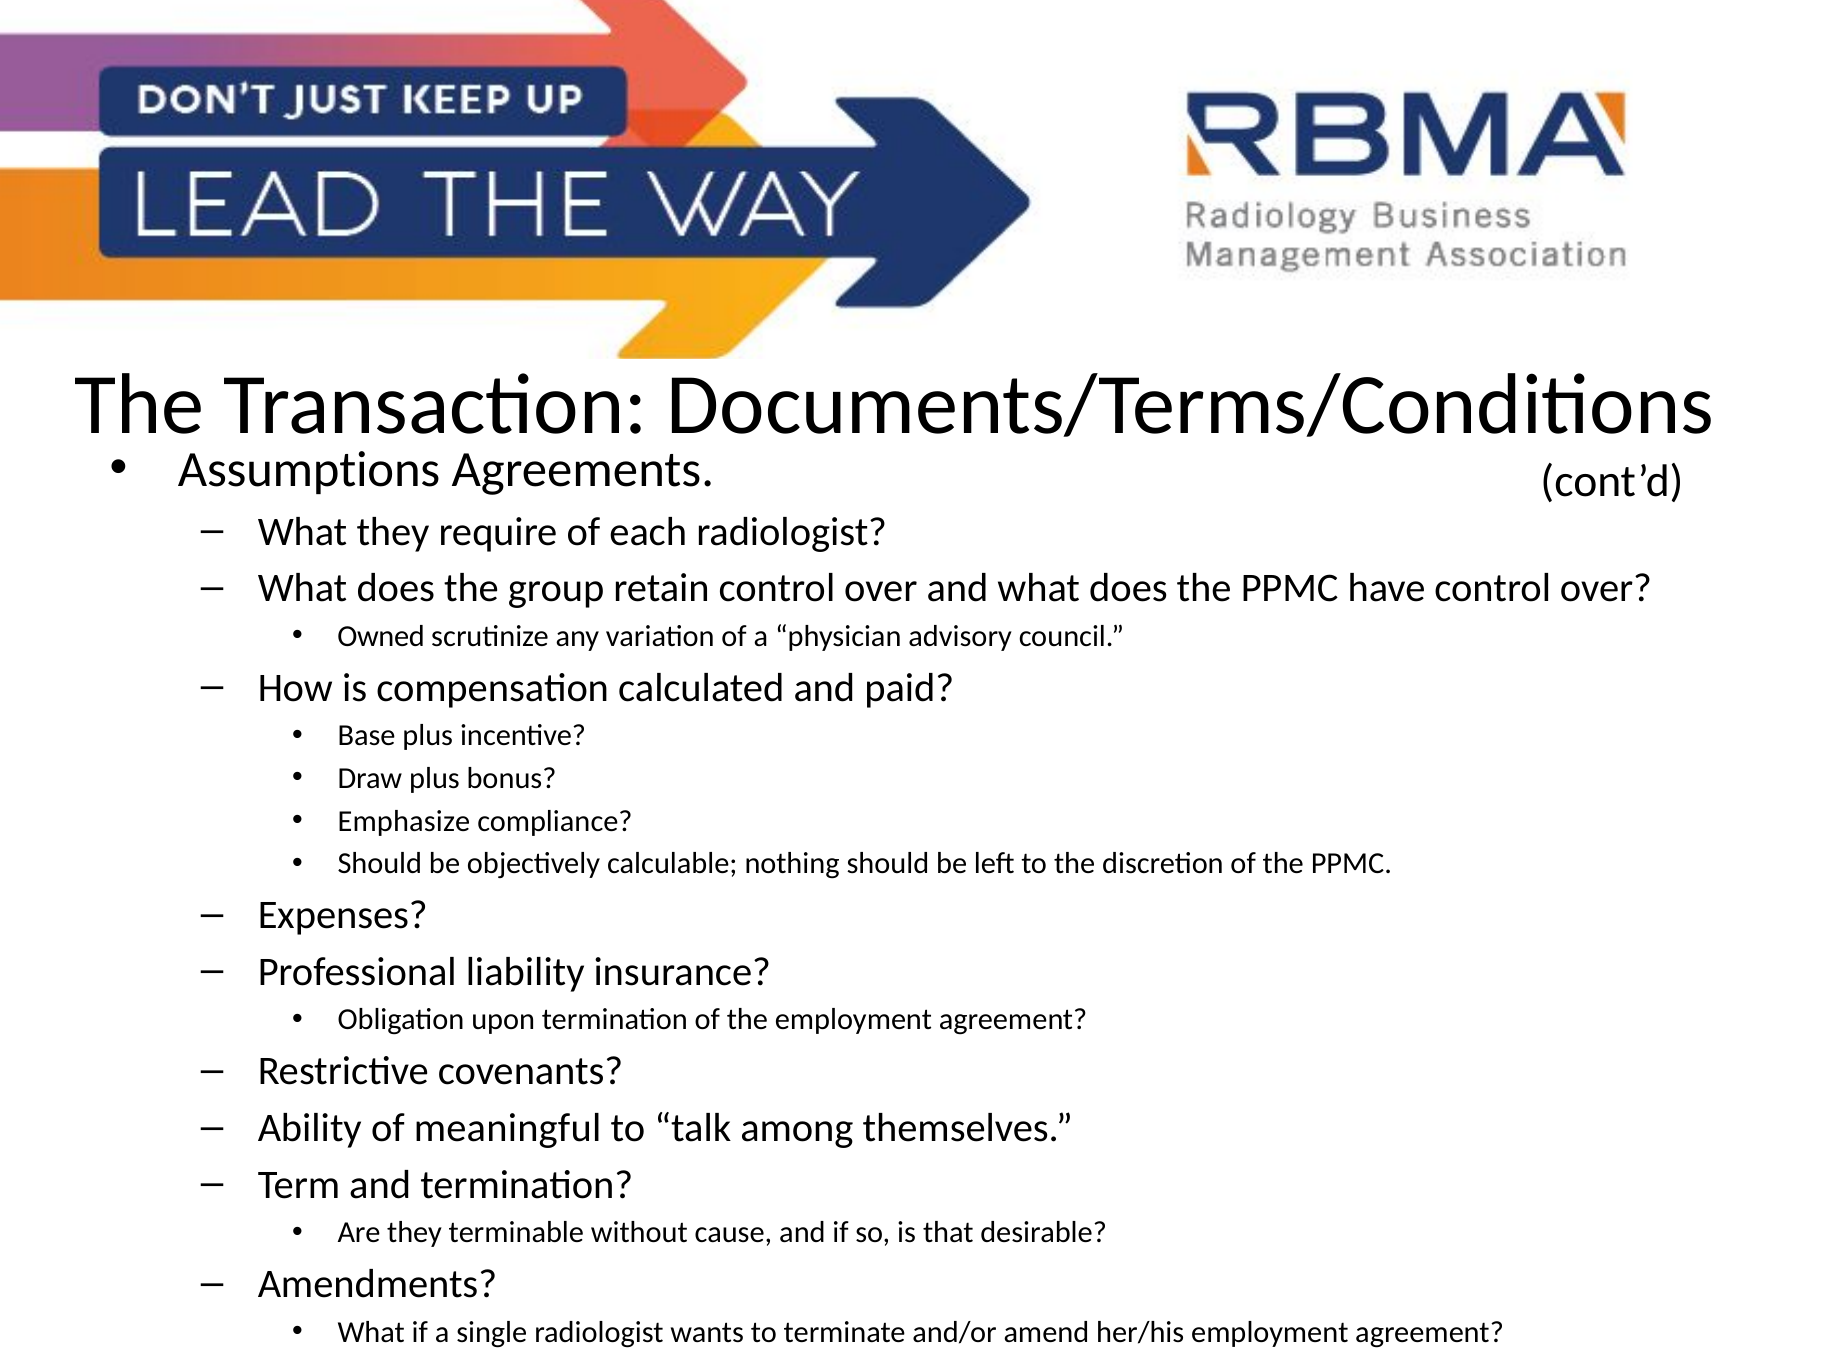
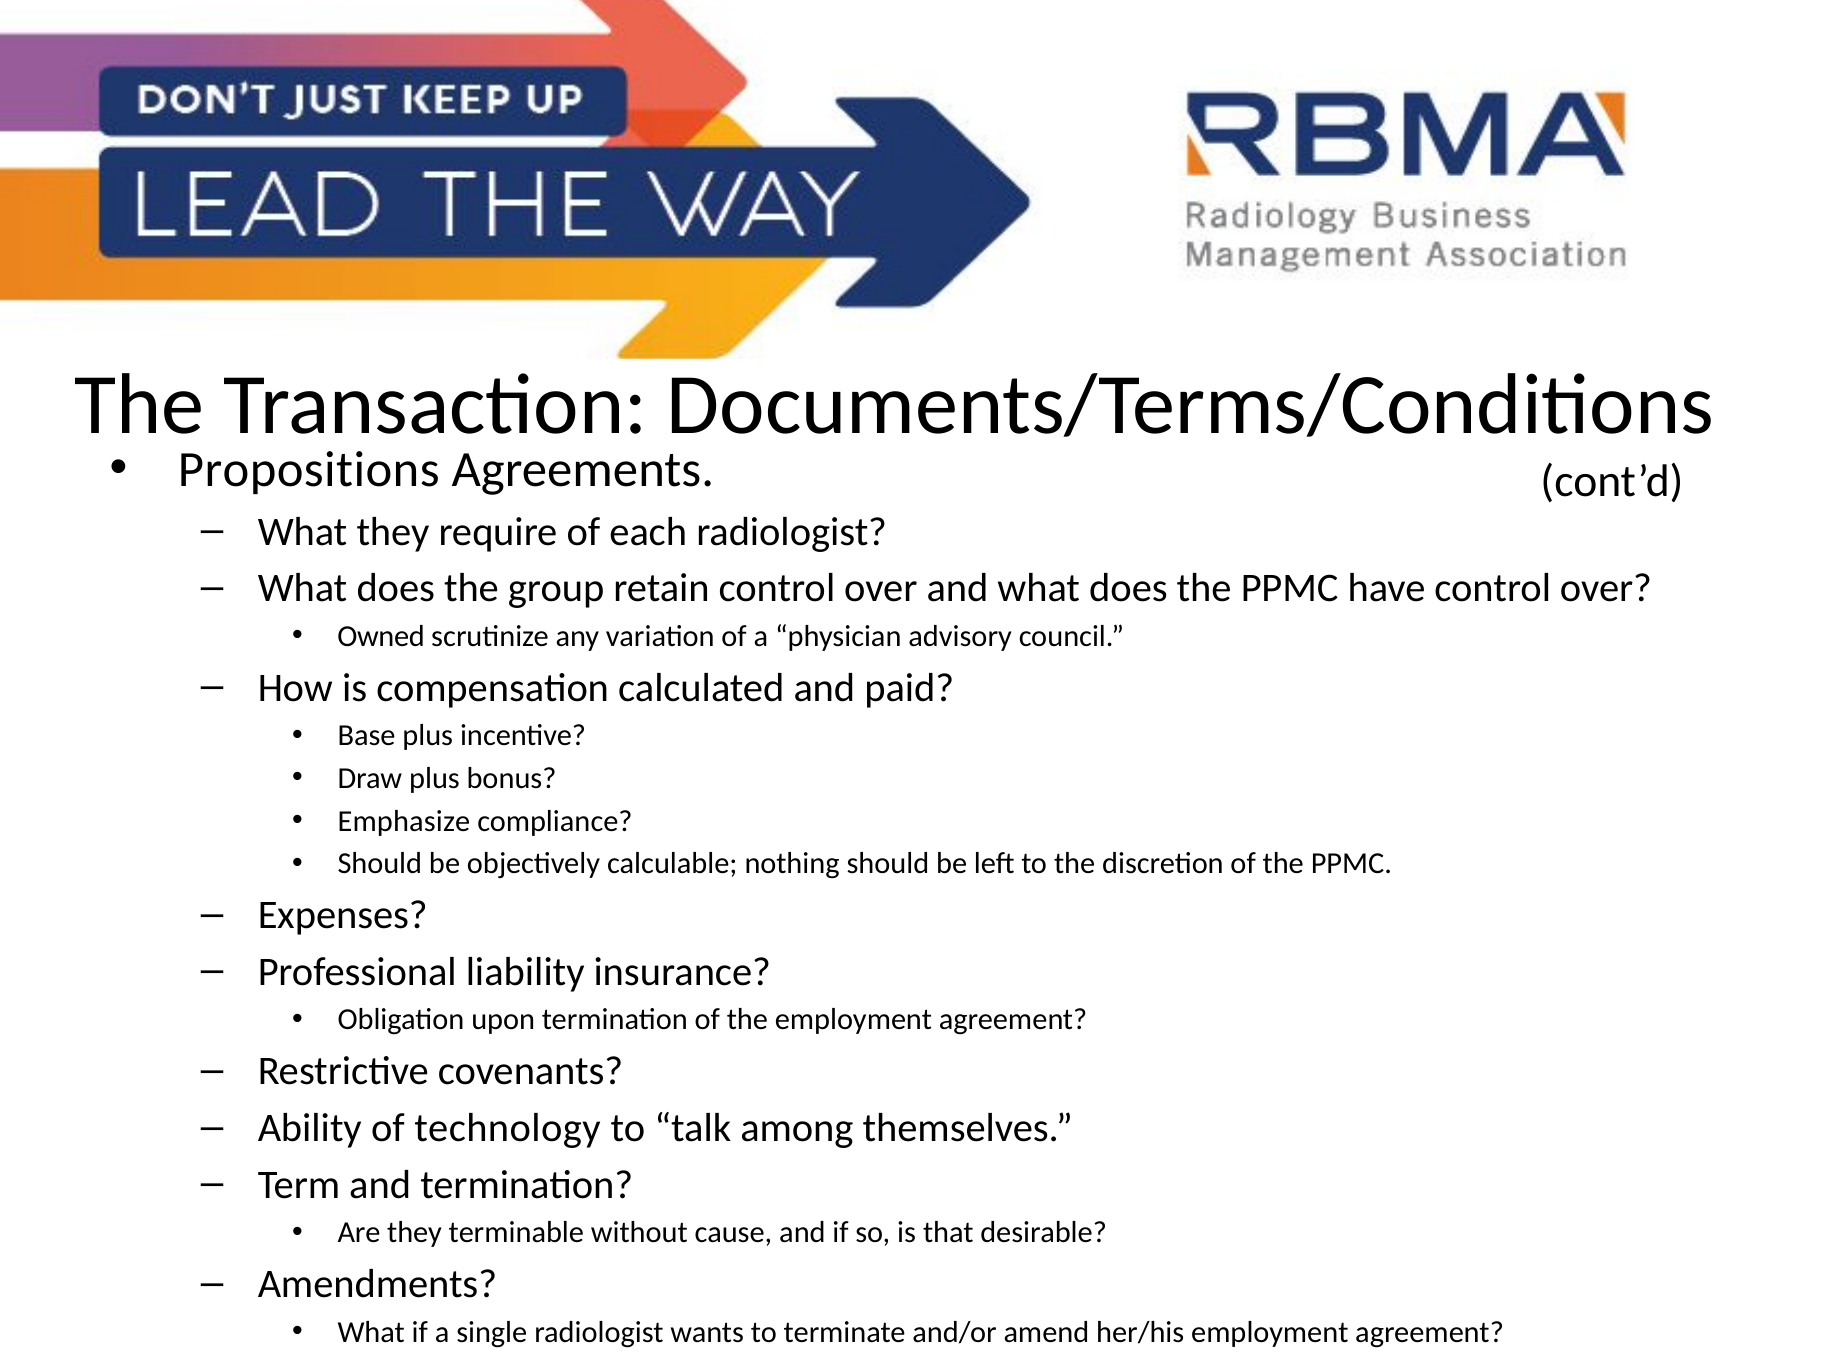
Assumptions: Assumptions -> Propositions
meaningful: meaningful -> technology
